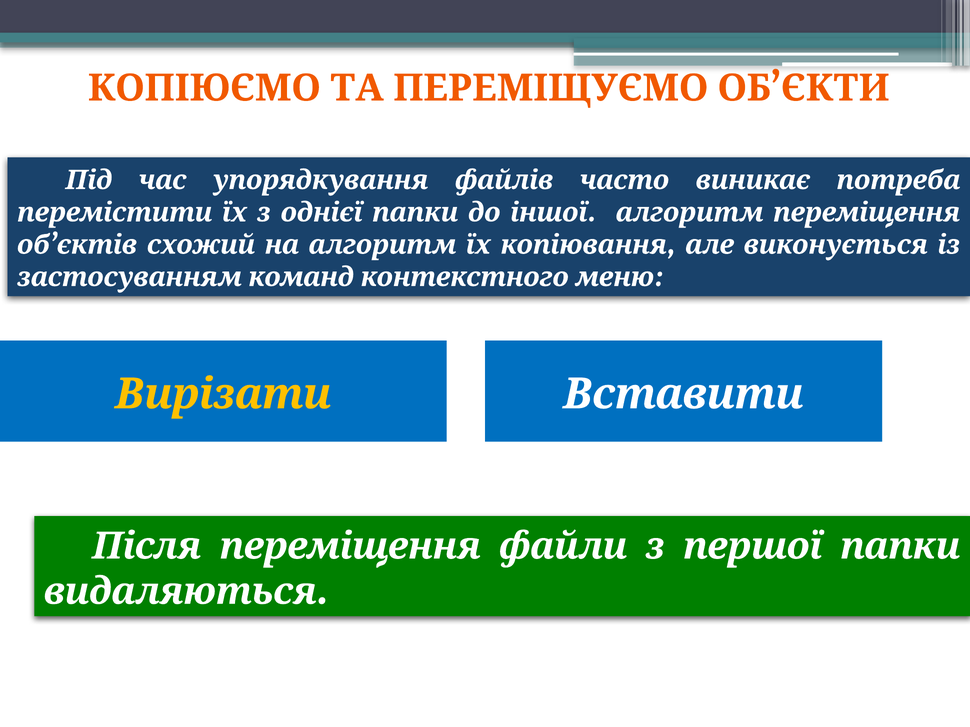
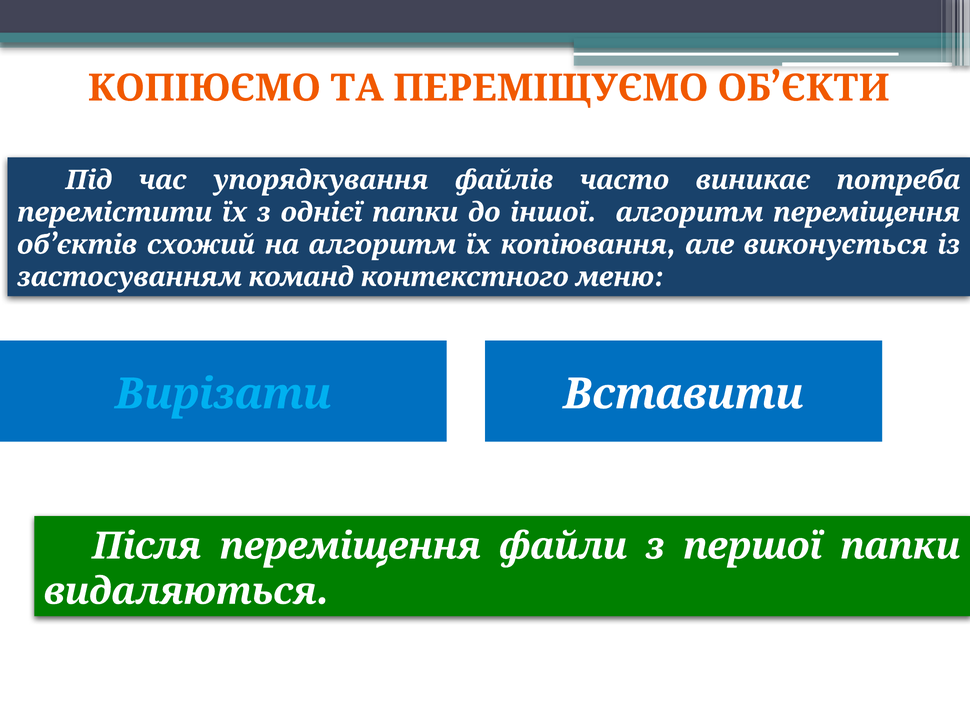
Вирізати colour: yellow -> light blue
